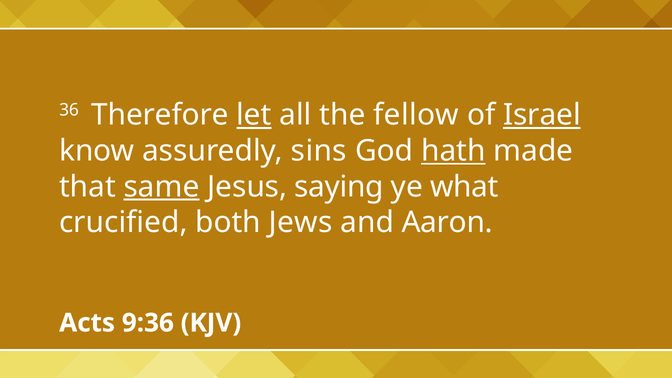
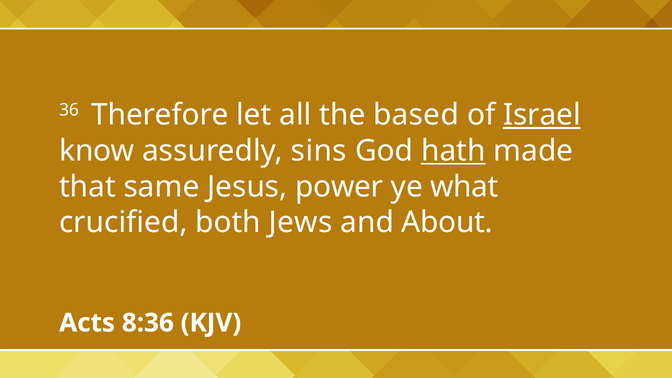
let underline: present -> none
fellow: fellow -> based
same underline: present -> none
saying: saying -> power
Aaron: Aaron -> About
9:36: 9:36 -> 8:36
